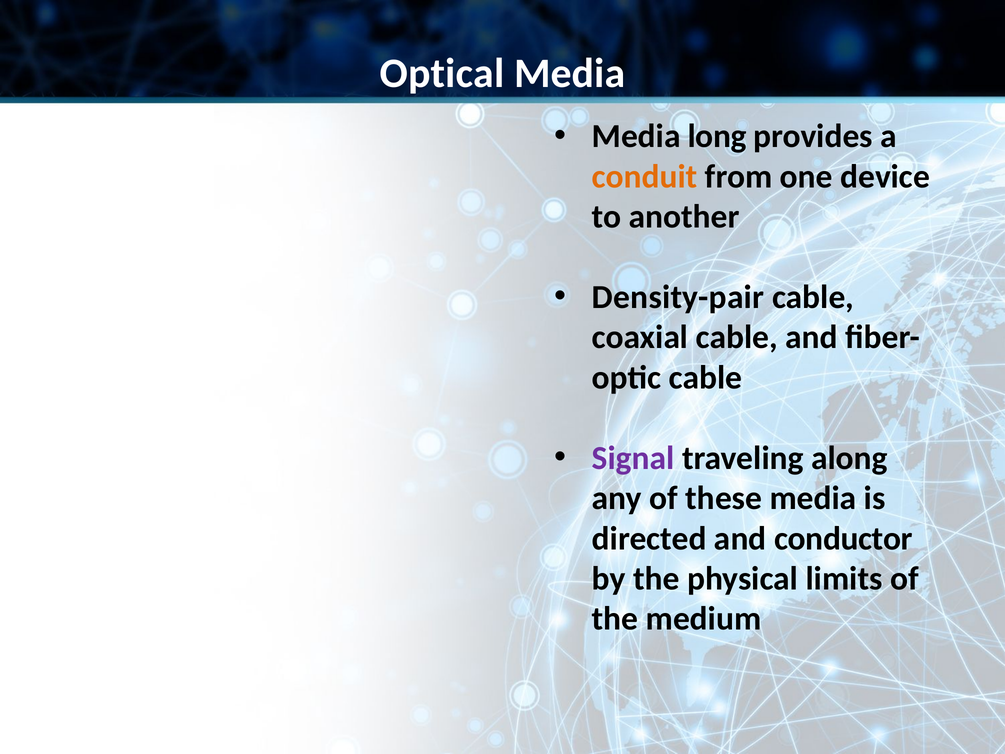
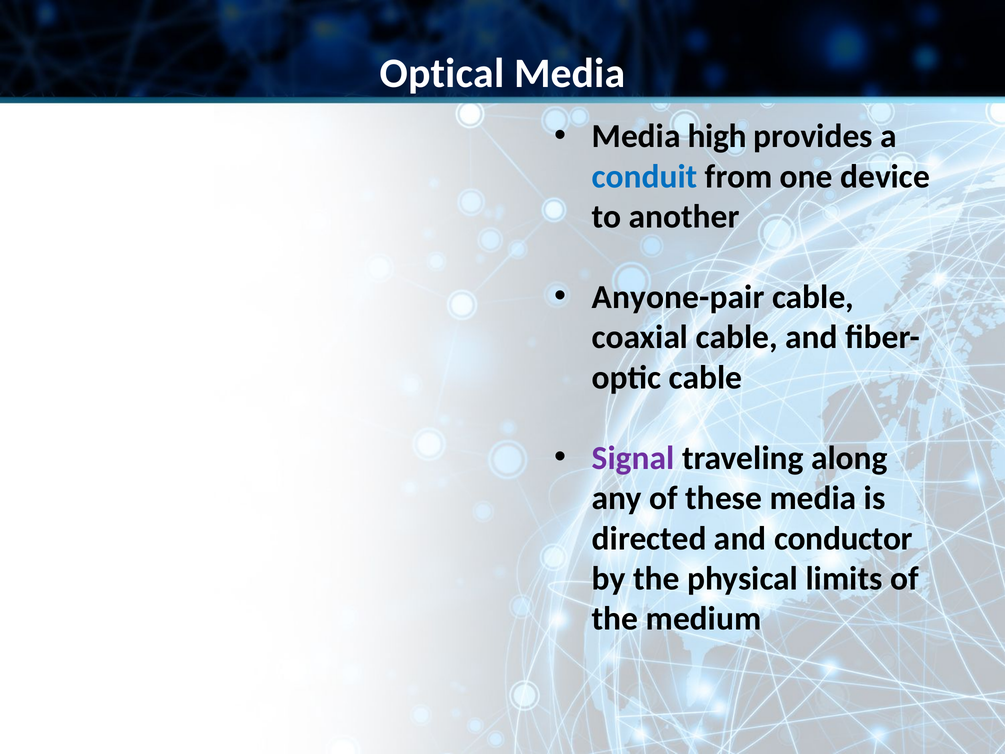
long: long -> high
conduit colour: orange -> blue
Density-pair: Density-pair -> Anyone-pair
